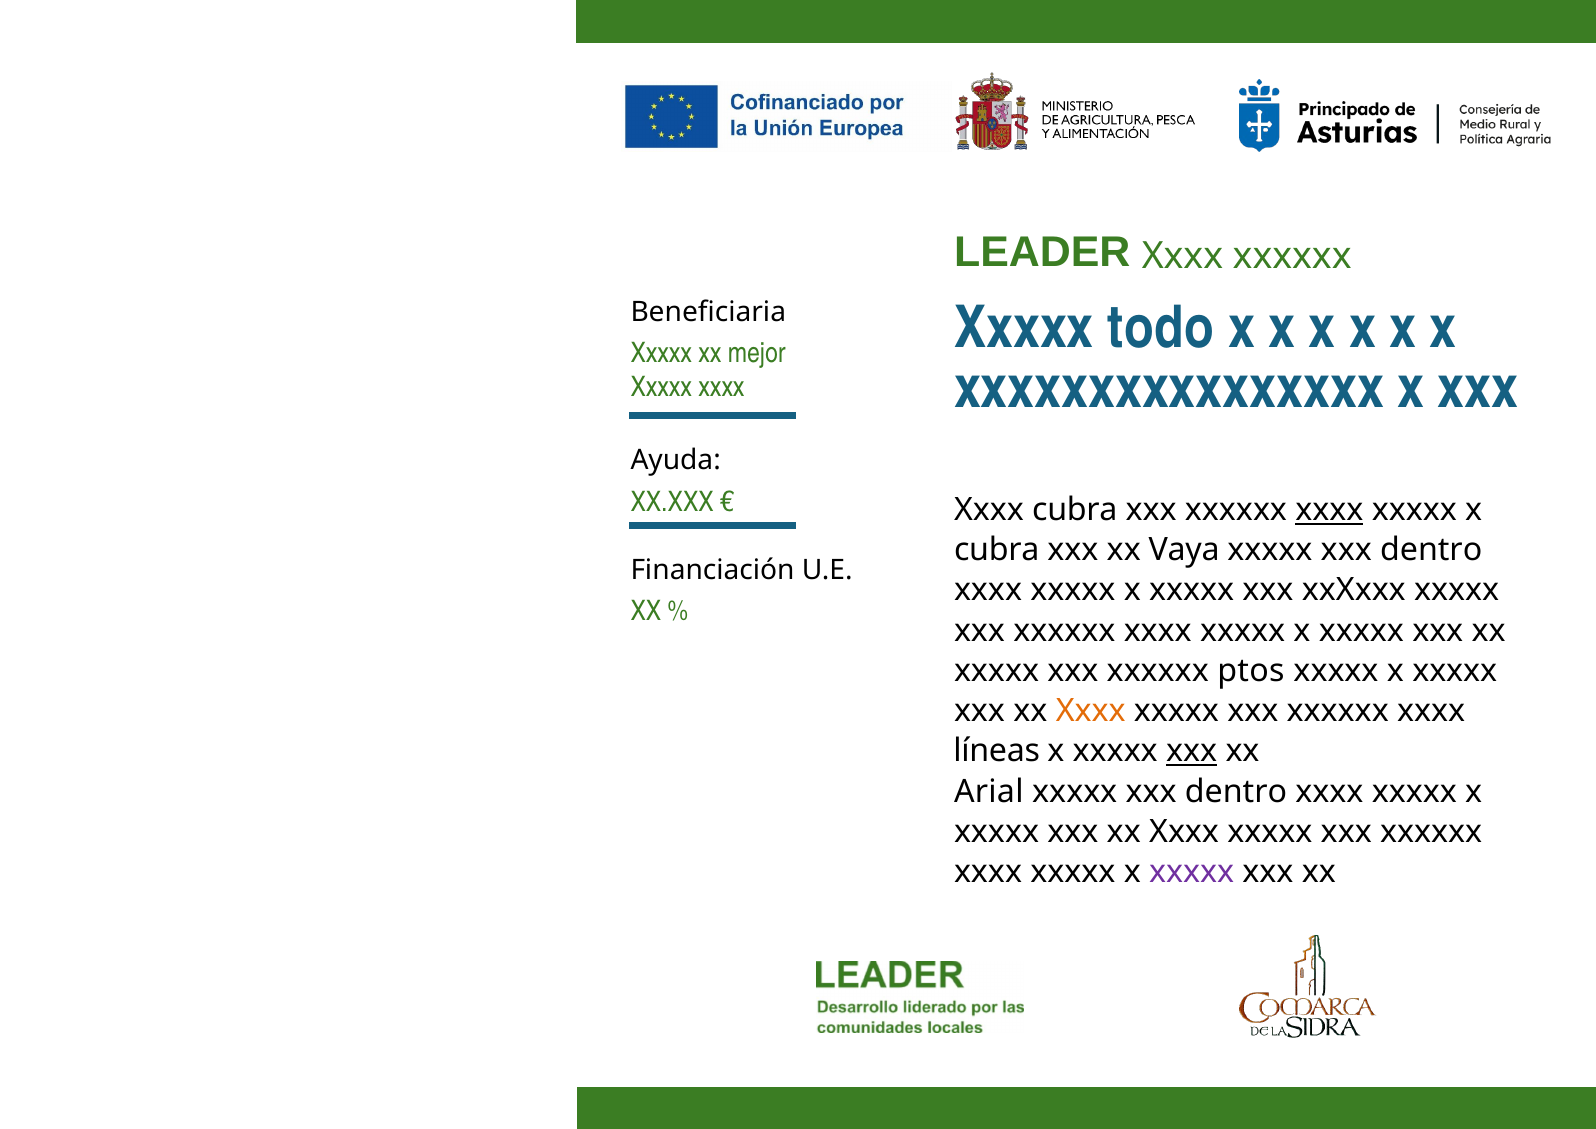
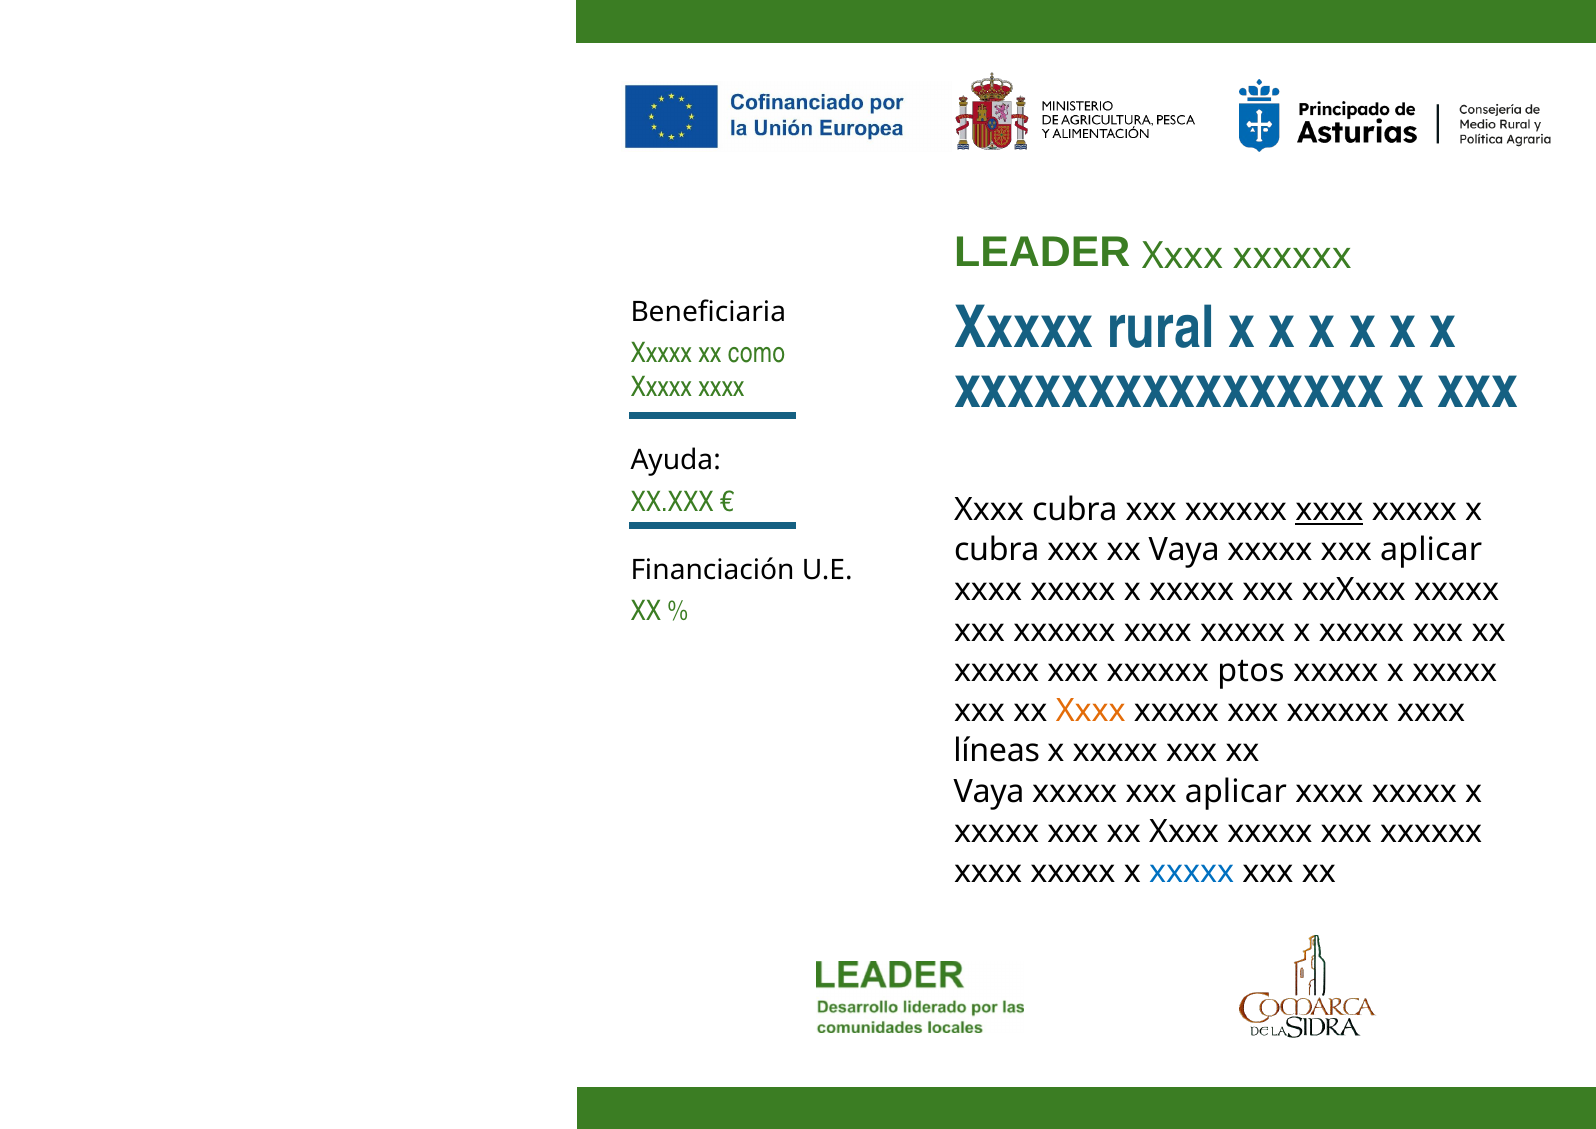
todo: todo -> rural
mejor: mejor -> como
dentro at (1431, 550): dentro -> aplicar
xxx at (1192, 751) underline: present -> none
Arial at (989, 791): Arial -> Vaya
dentro at (1236, 791): dentro -> aplicar
xxxxx at (1192, 872) colour: purple -> blue
